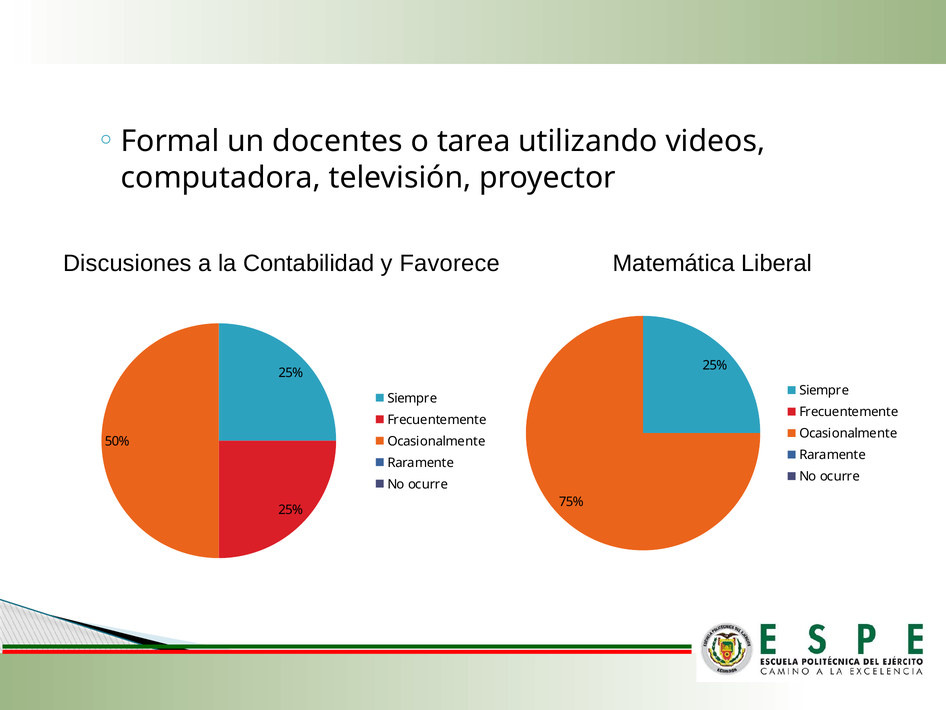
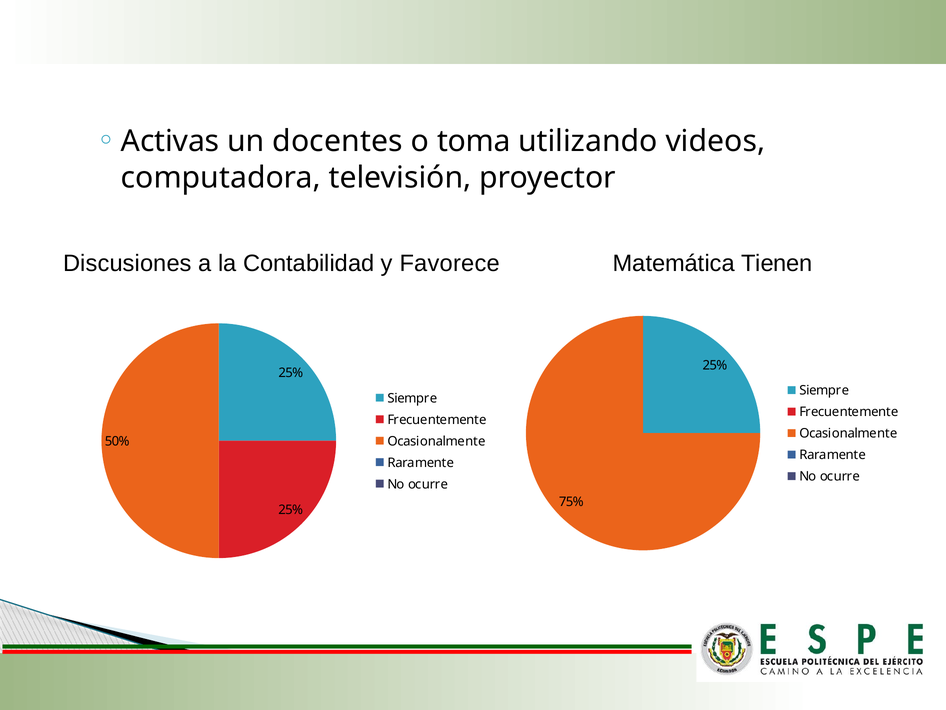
Formal: Formal -> Activas
tarea: tarea -> toma
Liberal: Liberal -> Tienen
